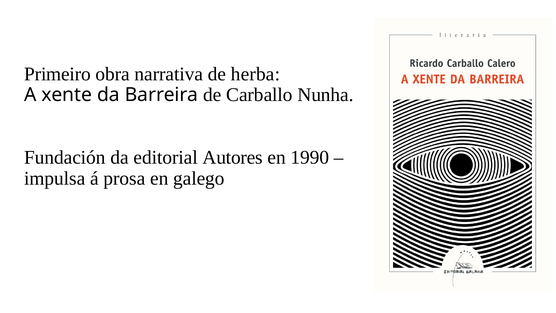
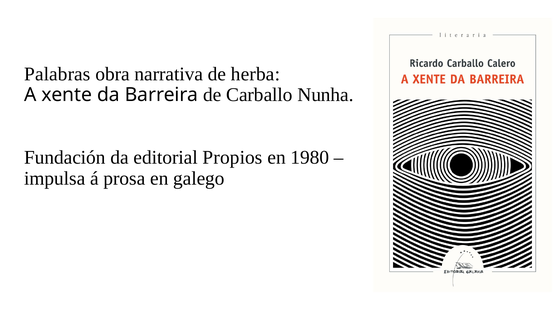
Primeiro: Primeiro -> Palabras
Autores: Autores -> Propios
1990: 1990 -> 1980
